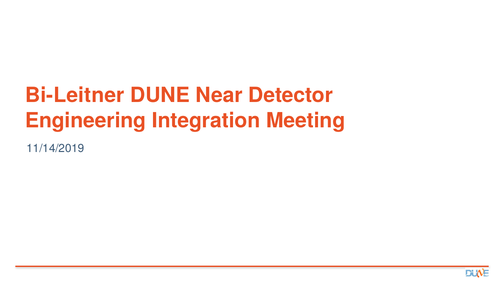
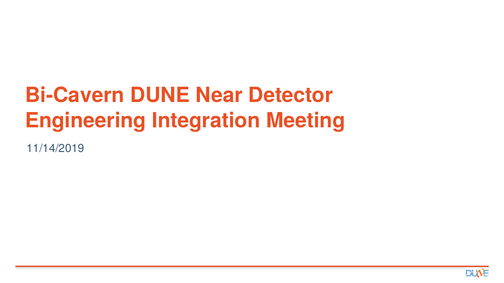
Bi-Leitner: Bi-Leitner -> Bi-Cavern
